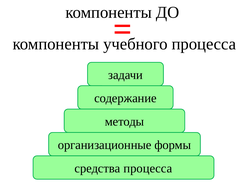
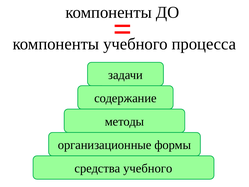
средства процесса: процесса -> учебного
